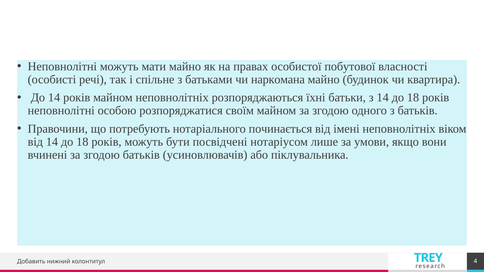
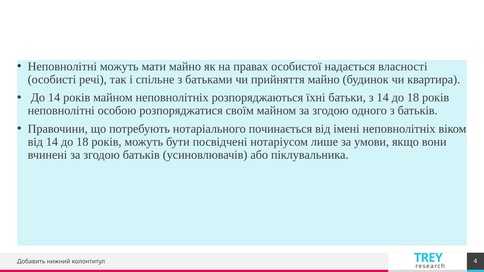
побутової: побутової -> надається
наркомана: наркомана -> прийняття
